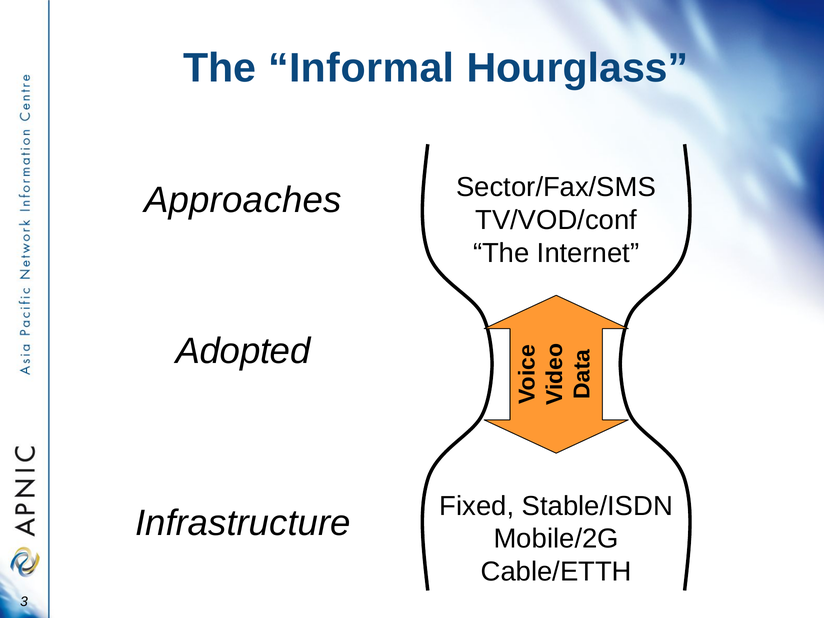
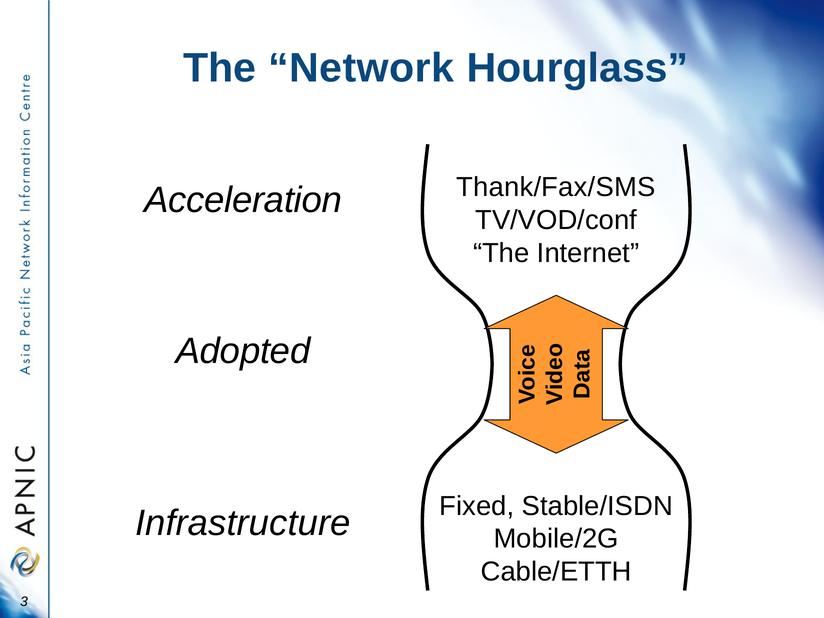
Informal: Informal -> Network
Sector/Fax/SMS: Sector/Fax/SMS -> Thank/Fax/SMS
Approaches: Approaches -> Acceleration
